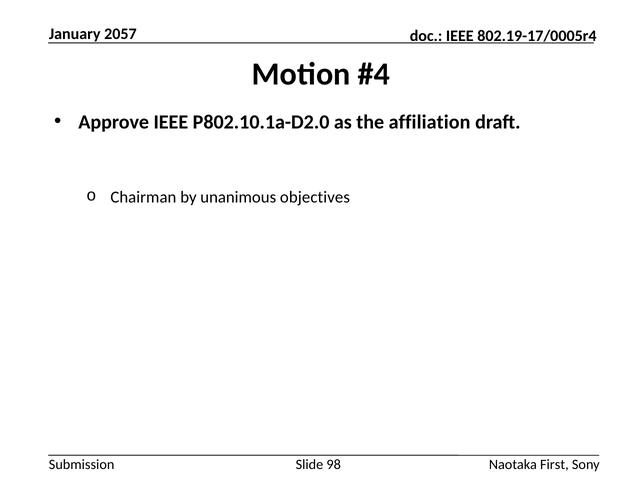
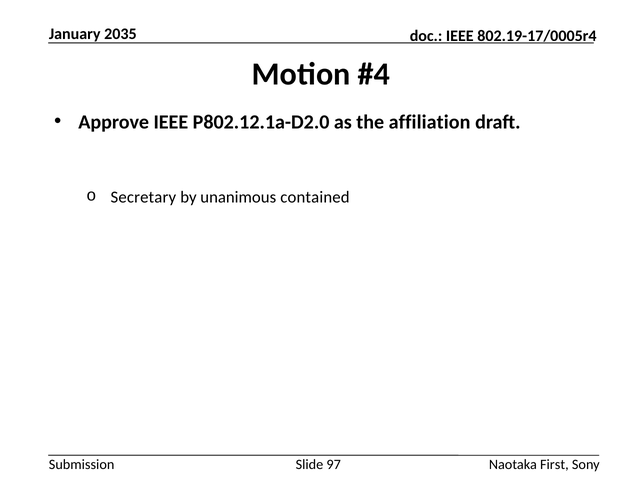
2057: 2057 -> 2035
P802.10.1a-D2.0: P802.10.1a-D2.0 -> P802.12.1a-D2.0
Chairman: Chairman -> Secretary
objectives: objectives -> contained
98: 98 -> 97
